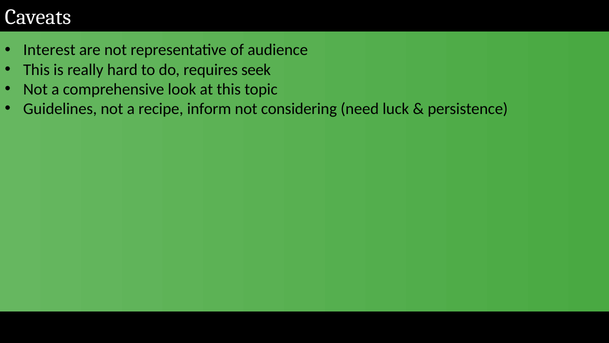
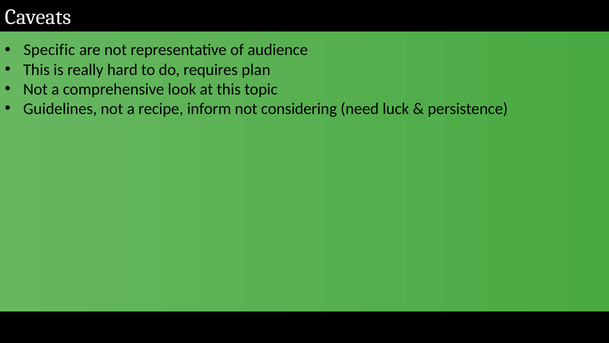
Interest: Interest -> Specific
seek: seek -> plan
